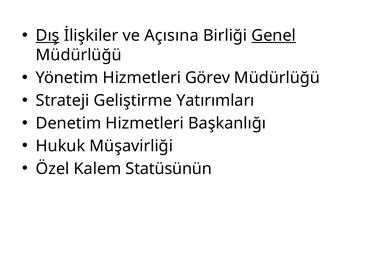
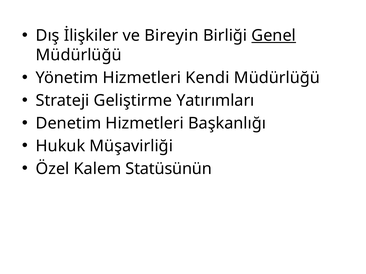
Dış underline: present -> none
Açısına: Açısına -> Bireyin
Görev: Görev -> Kendi
